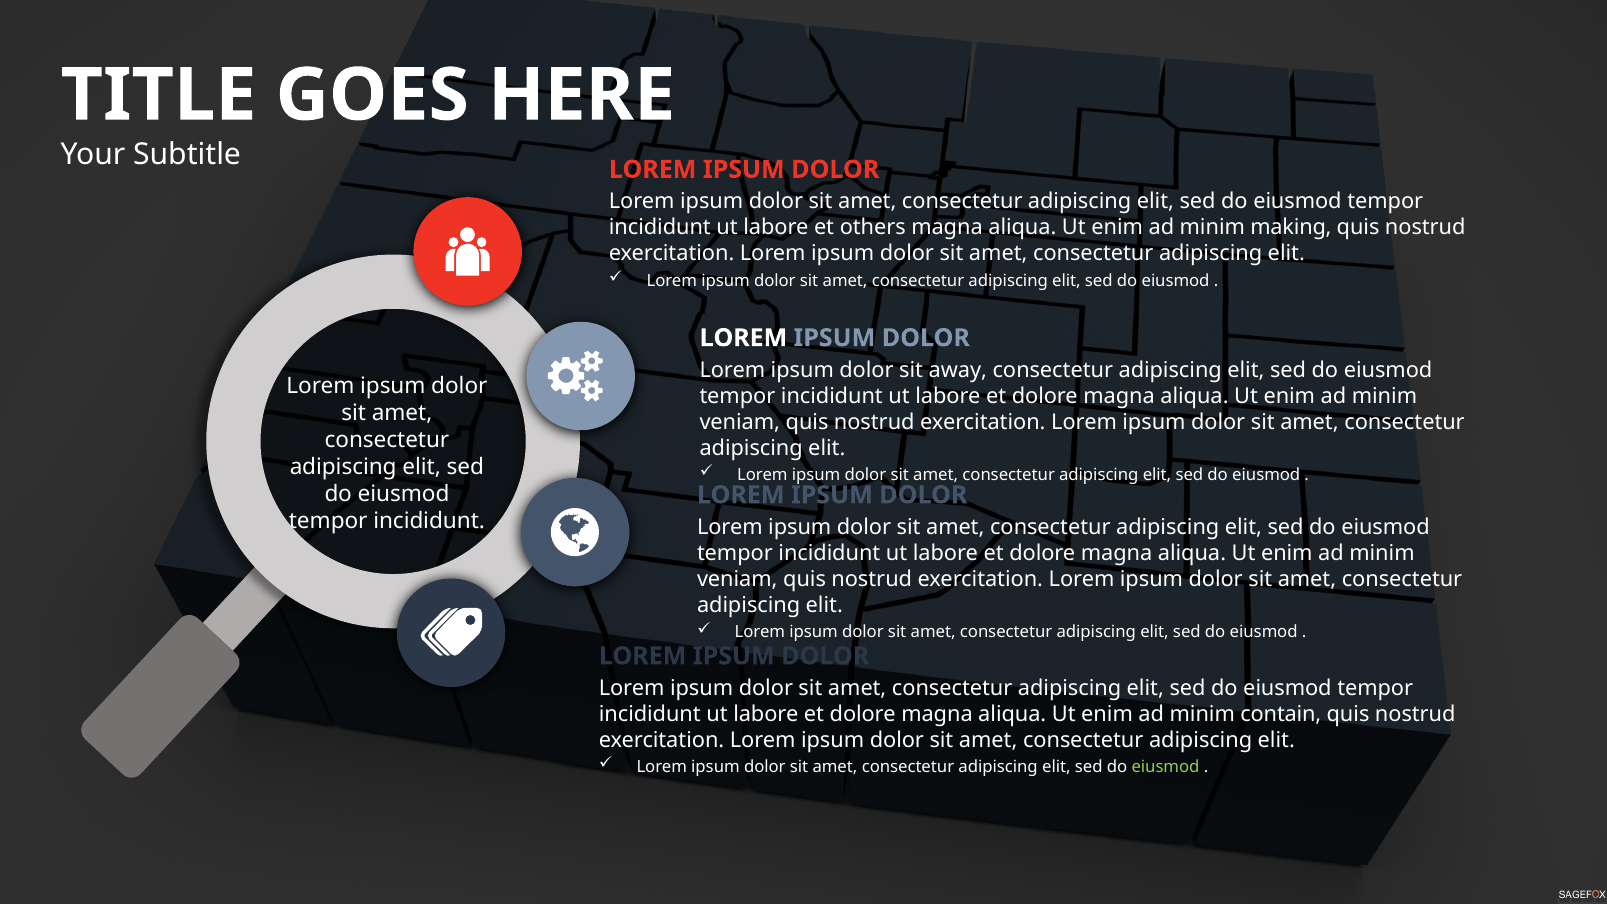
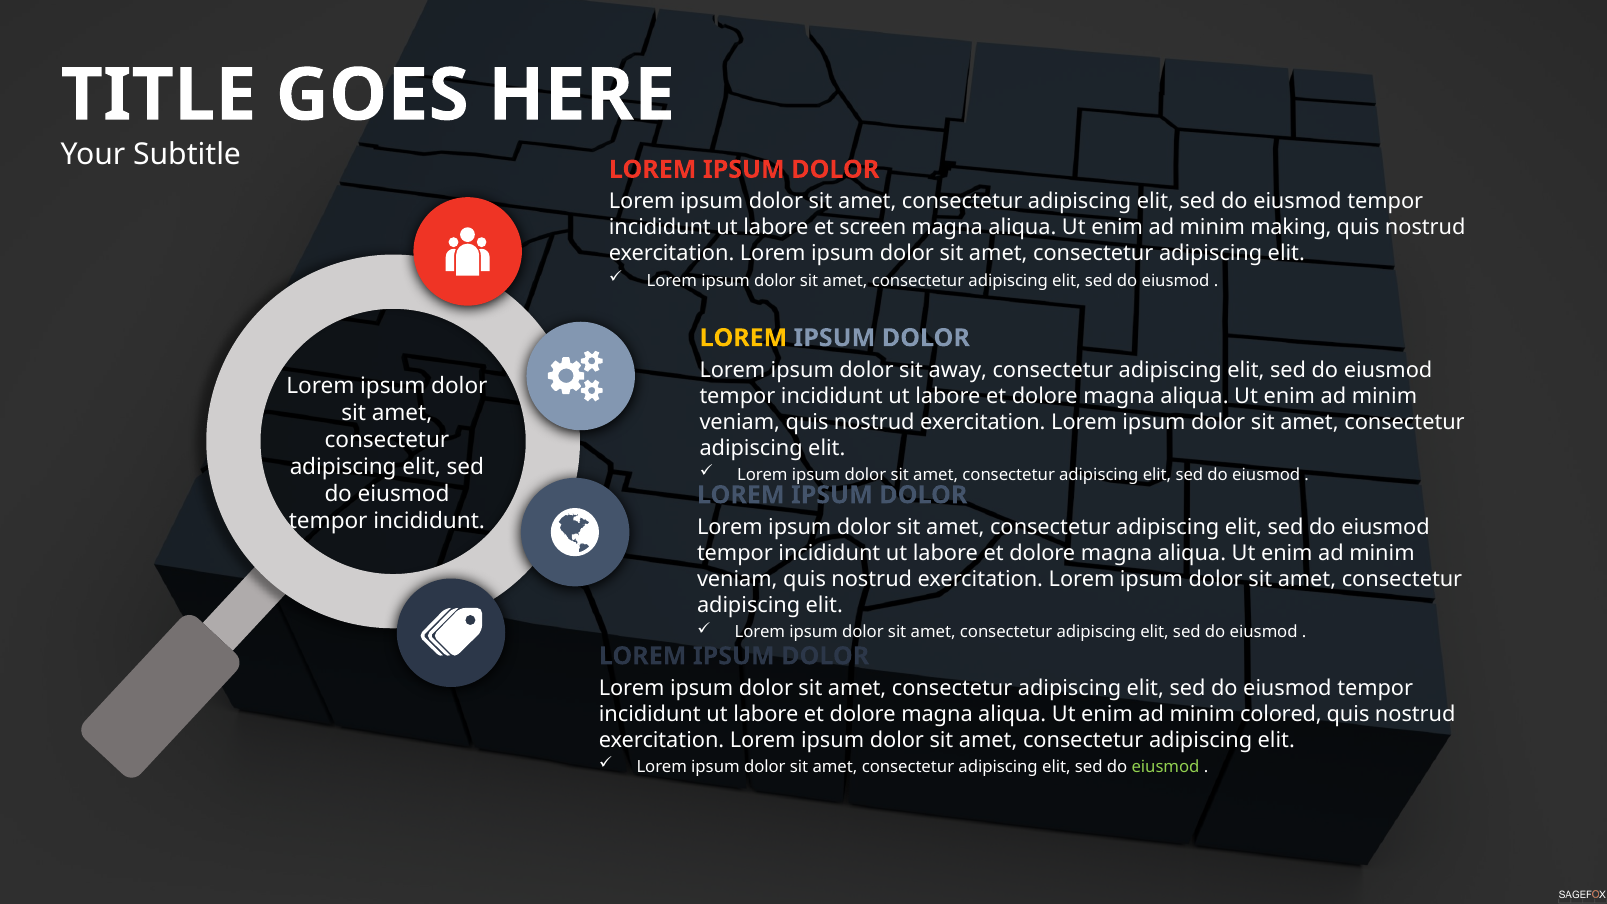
others: others -> screen
LOREM at (743, 338) colour: white -> yellow
contain: contain -> colored
